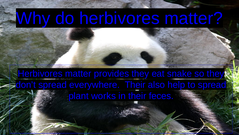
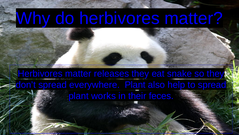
provides: provides -> releases
everywhere Their: Their -> Plant
